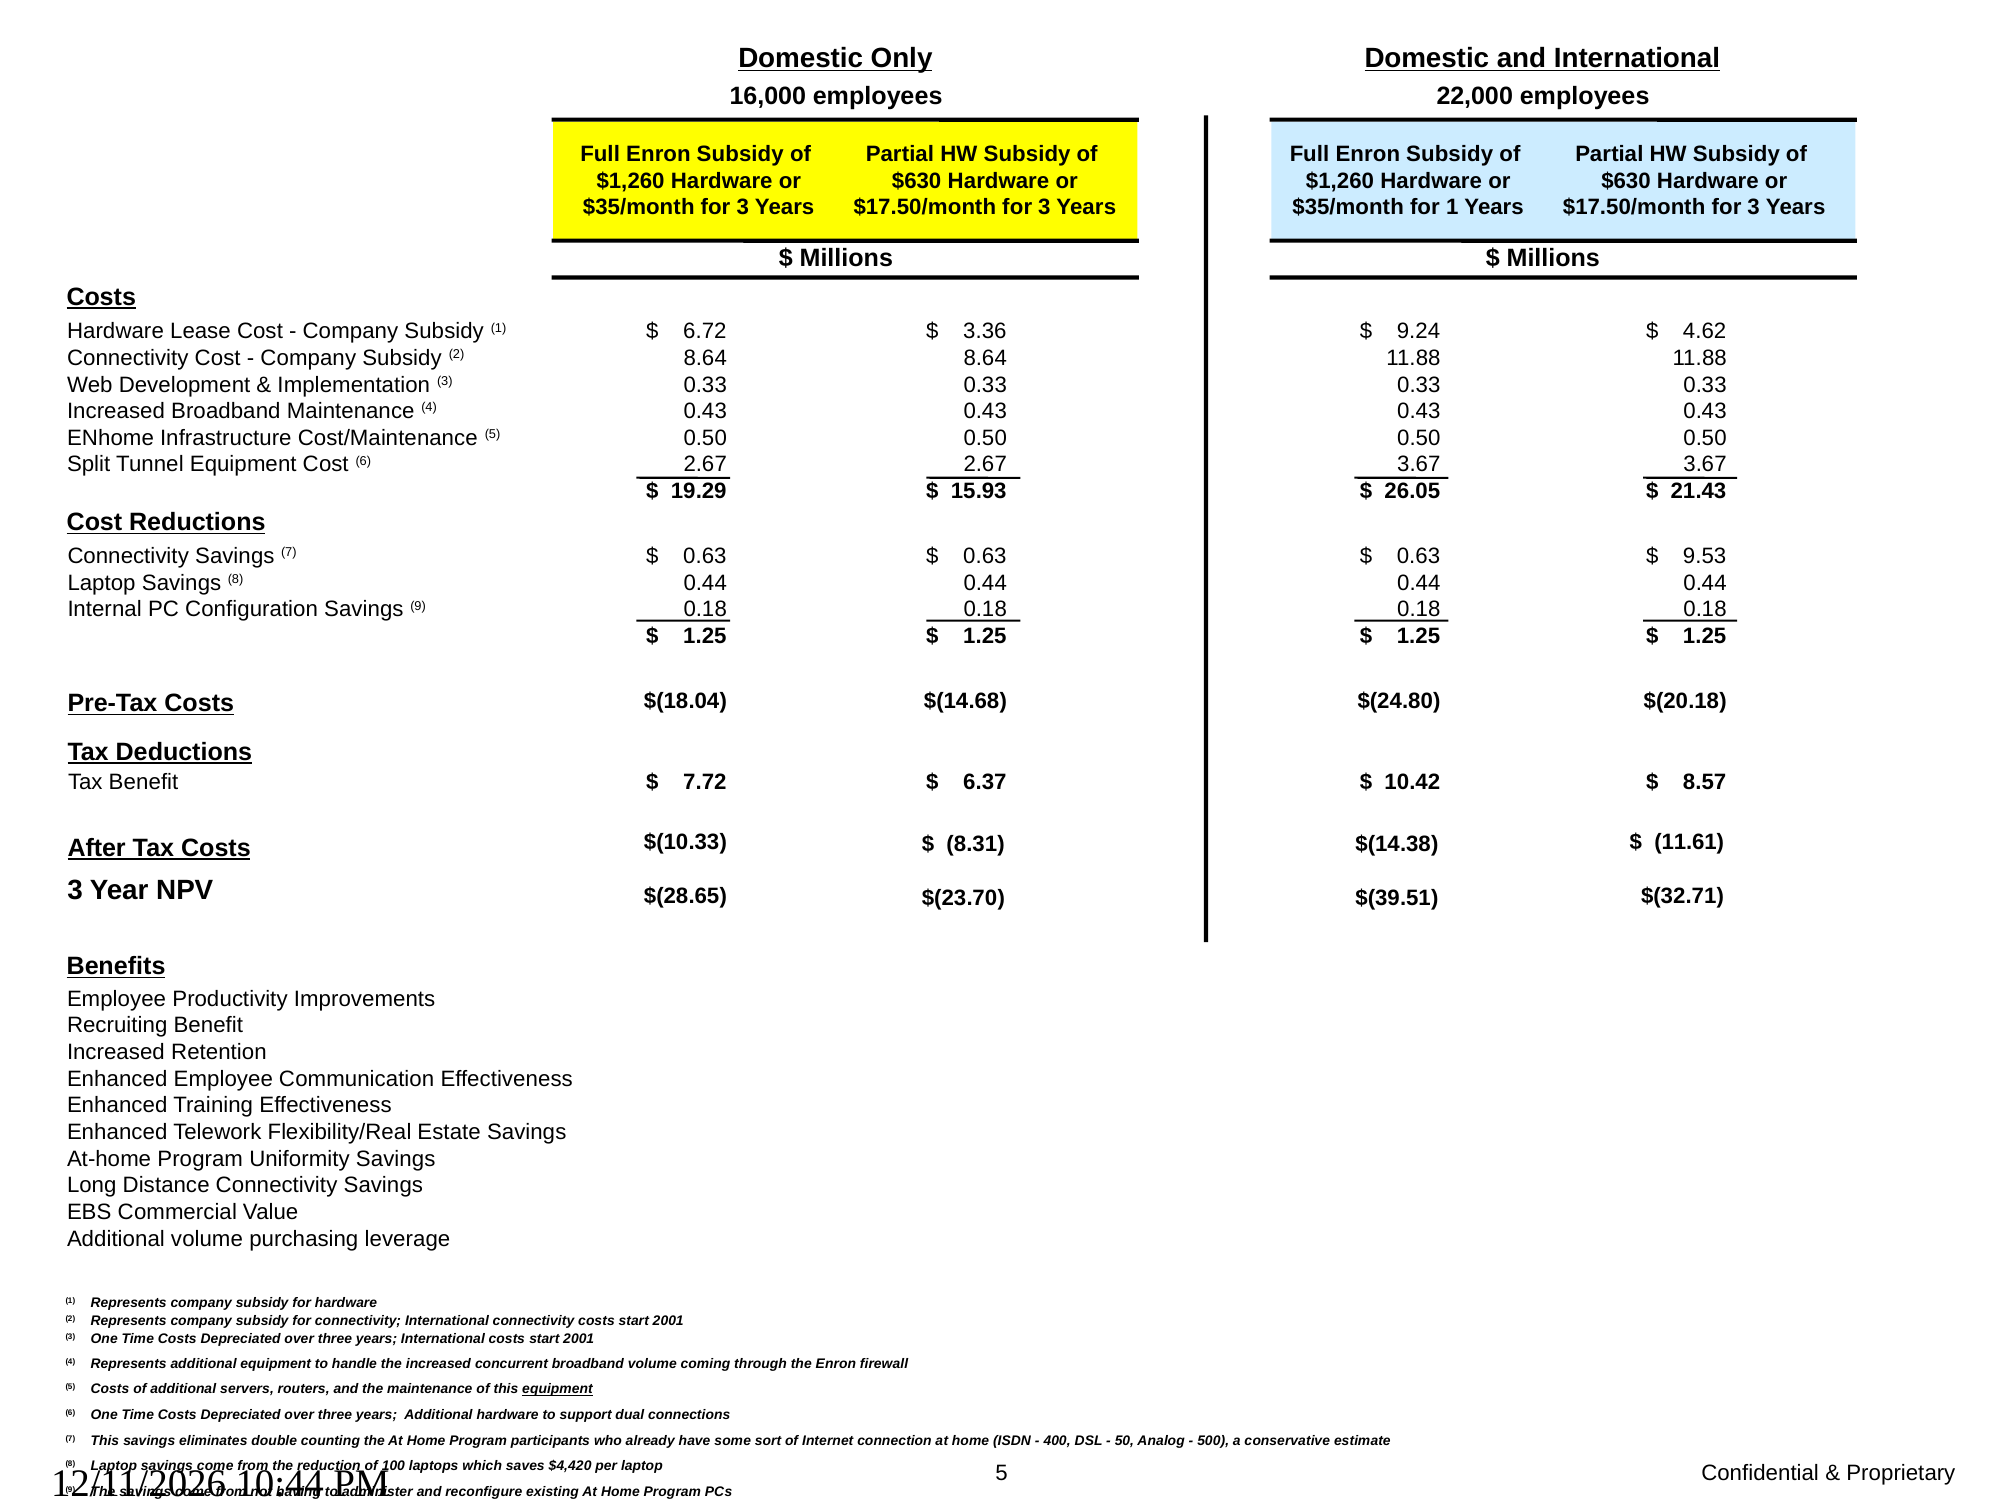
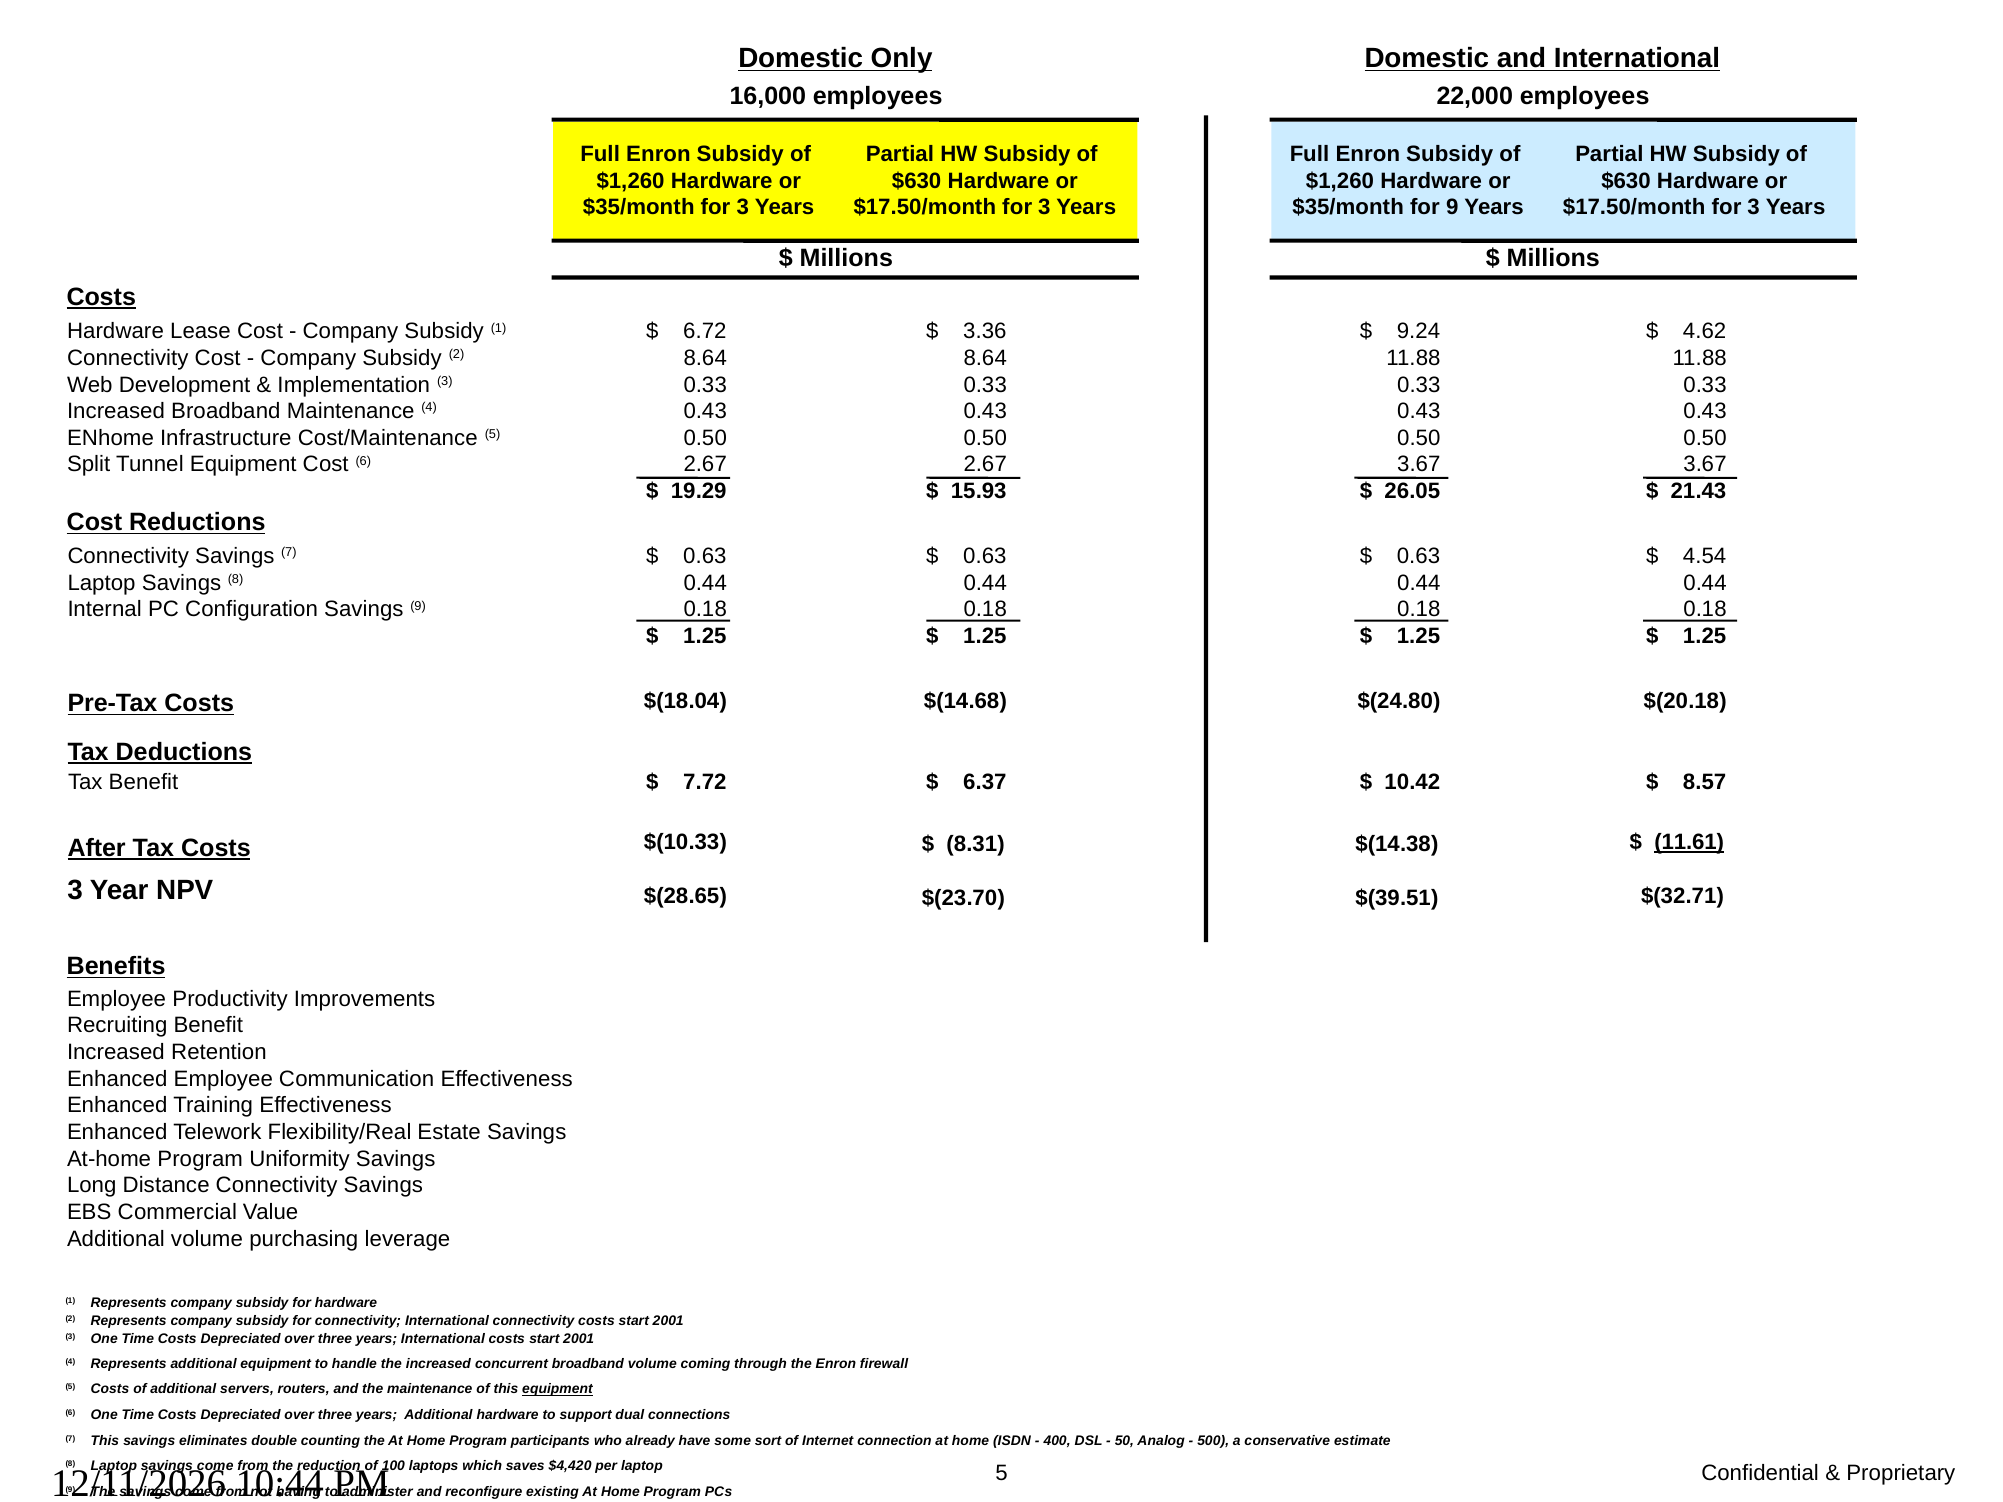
for 1: 1 -> 9
9.53: 9.53 -> 4.54
11.61 underline: none -> present
